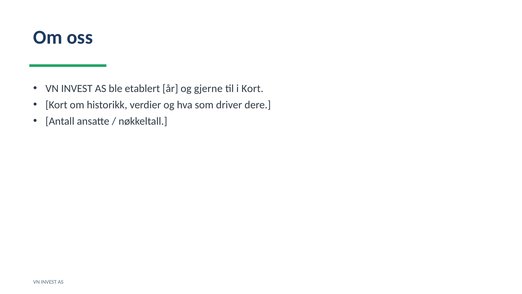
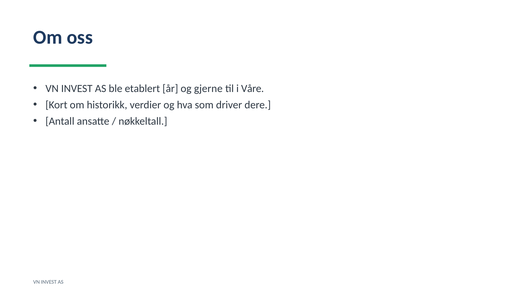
i Kort: Kort -> Våre
